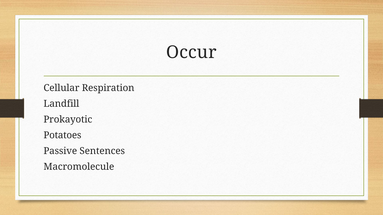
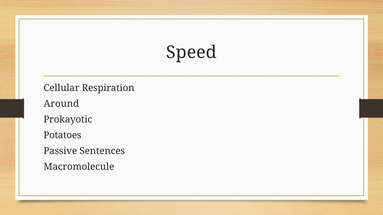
Occur: Occur -> Speed
Landfill: Landfill -> Around
